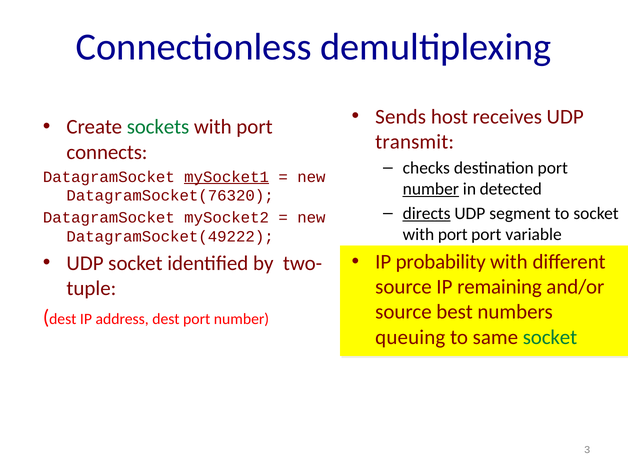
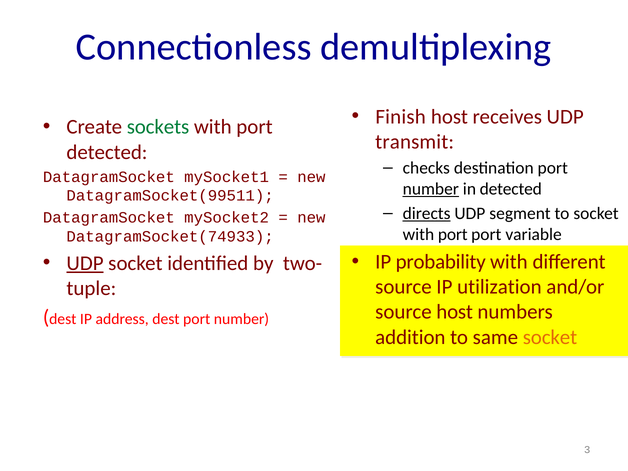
Sends: Sends -> Finish
connects at (107, 152): connects -> detected
mySocket1 underline: present -> none
DatagramSocket(76320: DatagramSocket(76320 -> DatagramSocket(99511
DatagramSocket(49222: DatagramSocket(49222 -> DatagramSocket(74933
UDP at (85, 263) underline: none -> present
remaining: remaining -> utilization
source best: best -> host
queuing: queuing -> addition
socket at (550, 337) colour: green -> orange
